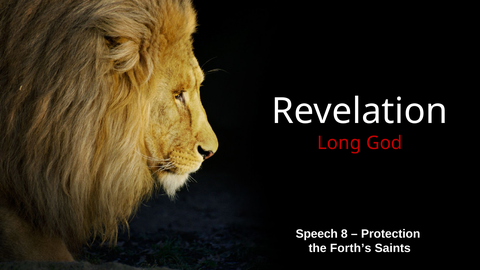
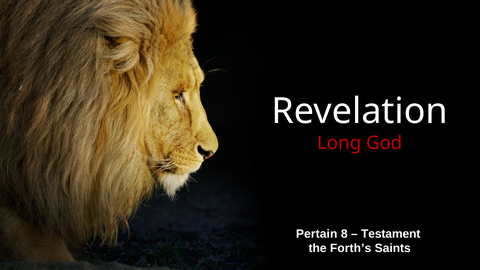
Speech: Speech -> Pertain
Protection: Protection -> Testament
